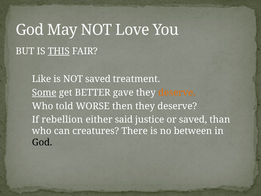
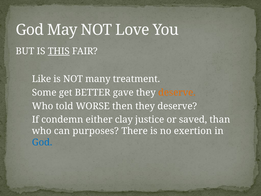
NOT saved: saved -> many
Some underline: present -> none
rebellion: rebellion -> condemn
said: said -> clay
creatures: creatures -> purposes
between: between -> exertion
God at (42, 142) colour: black -> blue
